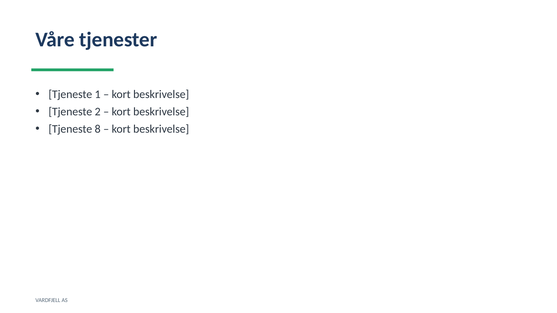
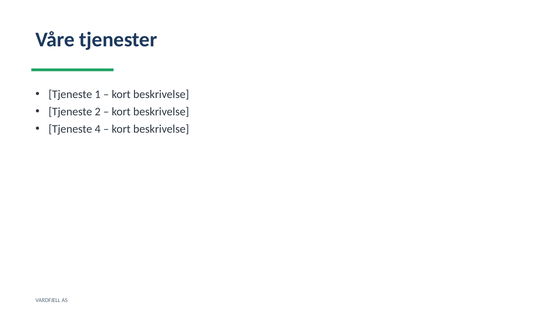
8: 8 -> 4
